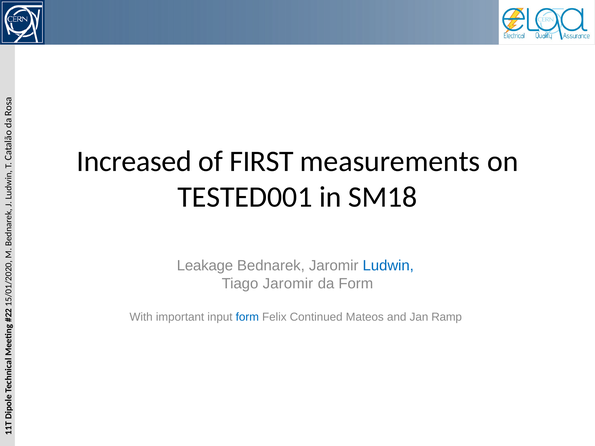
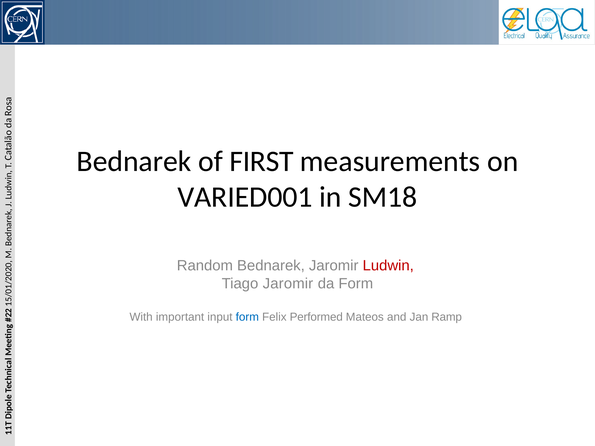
Increased at (134, 161): Increased -> Bednarek
TESTED001: TESTED001 -> VARIED001
Leakage: Leakage -> Random
Ludwin colour: blue -> red
Continued: Continued -> Performed
